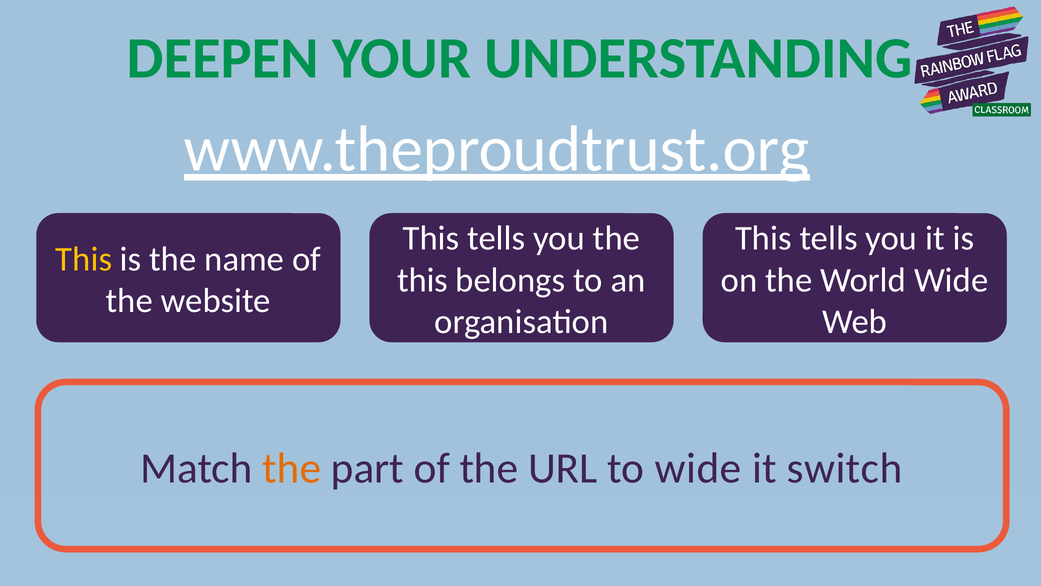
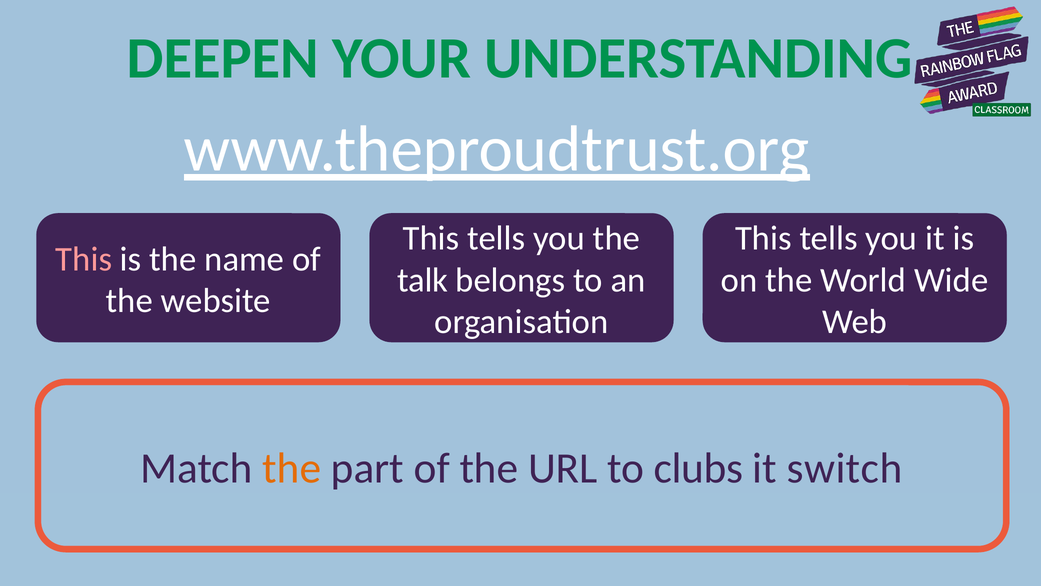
This at (84, 259) colour: yellow -> pink
this at (423, 280): this -> talk
to wide: wide -> clubs
